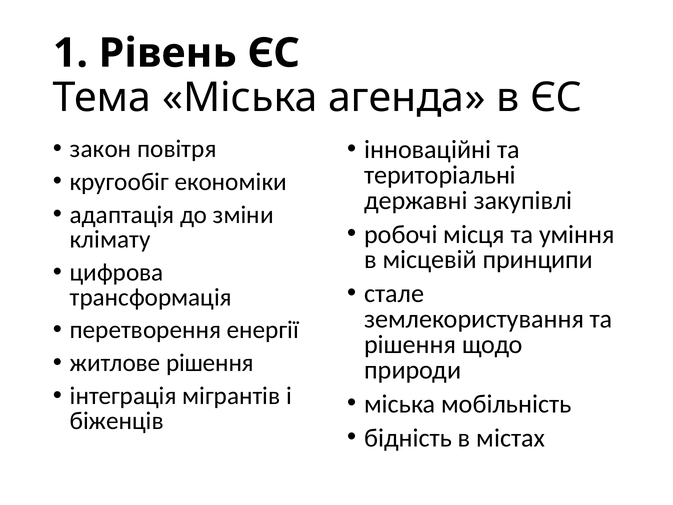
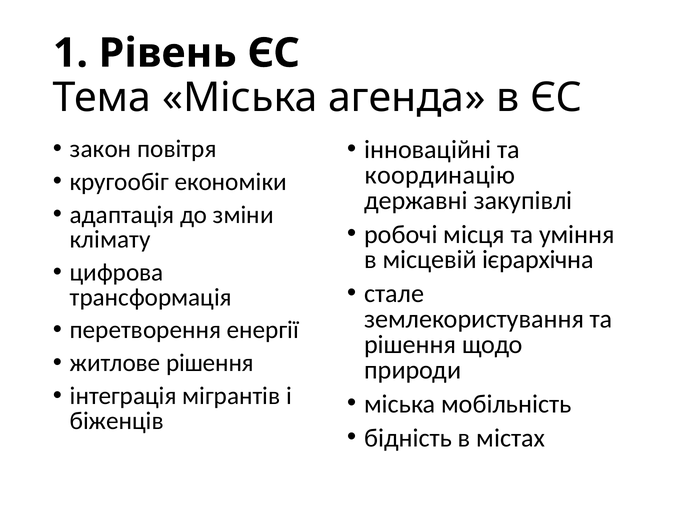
територіальні: територіальні -> координацію
принципи: принципи -> ієрархічна
